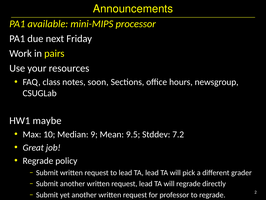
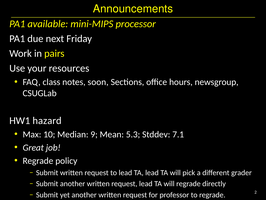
maybe: maybe -> hazard
9.5: 9.5 -> 5.3
7.2: 7.2 -> 7.1
